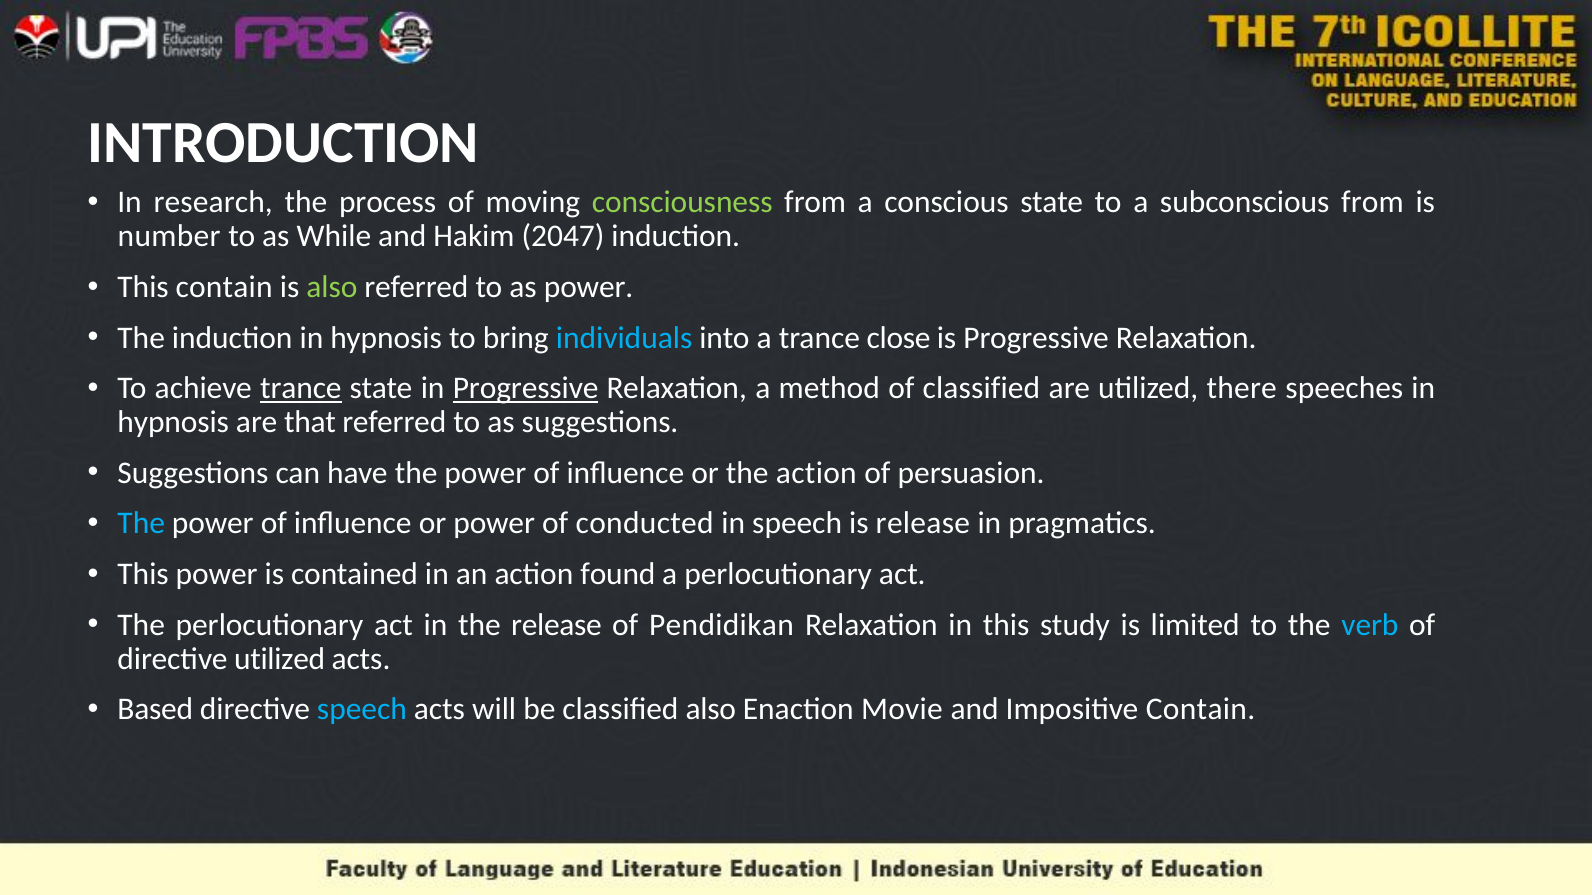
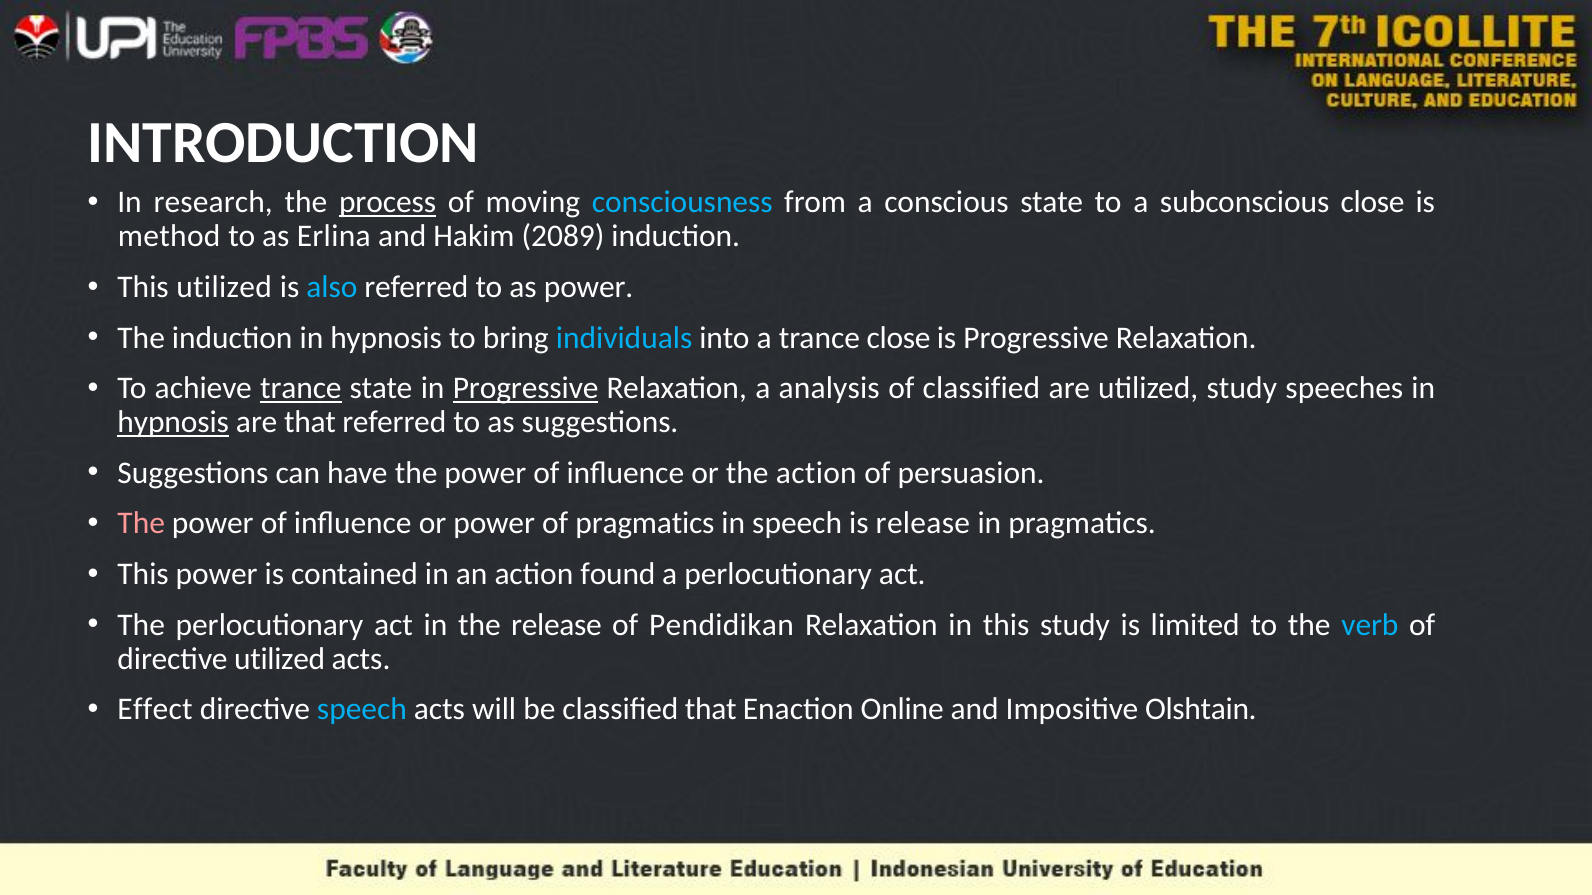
process underline: none -> present
consciousness colour: light green -> light blue
subconscious from: from -> close
number: number -> method
While: While -> Erlina
2047: 2047 -> 2089
This contain: contain -> utilized
also at (332, 287) colour: light green -> light blue
method: method -> analysis
utilized there: there -> study
hypnosis at (173, 422) underline: none -> present
The at (141, 524) colour: light blue -> pink
of conducted: conducted -> pragmatics
Based: Based -> Effect
classified also: also -> that
Movie: Movie -> Online
Impositive Contain: Contain -> Olshtain
